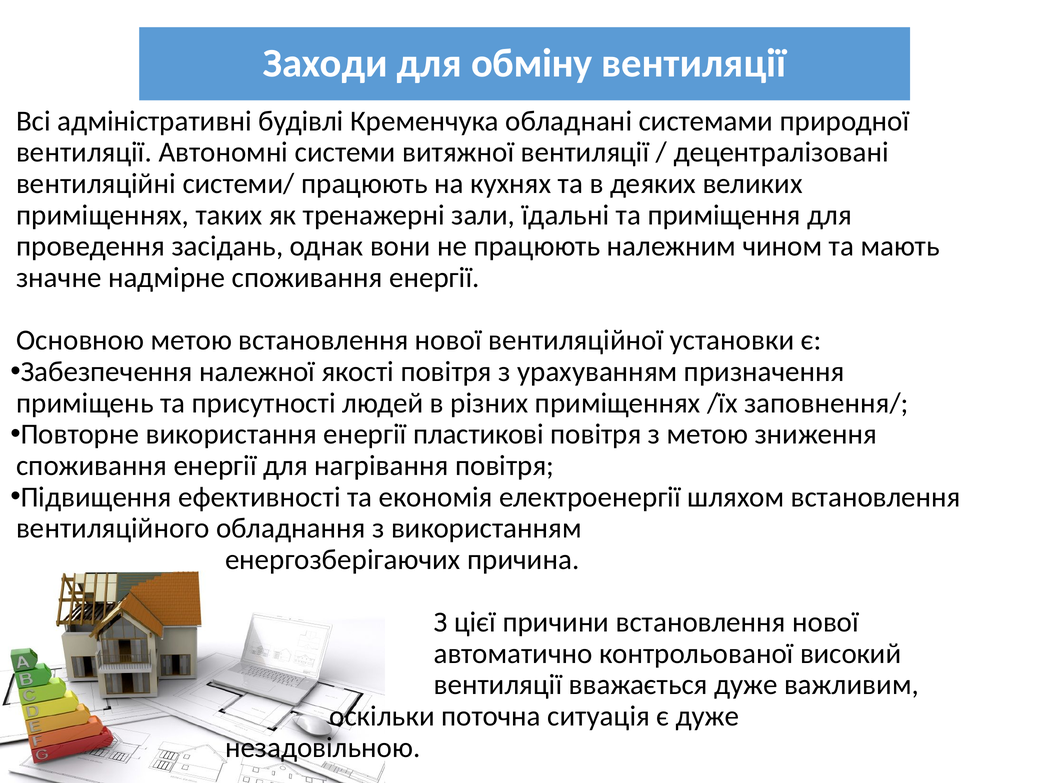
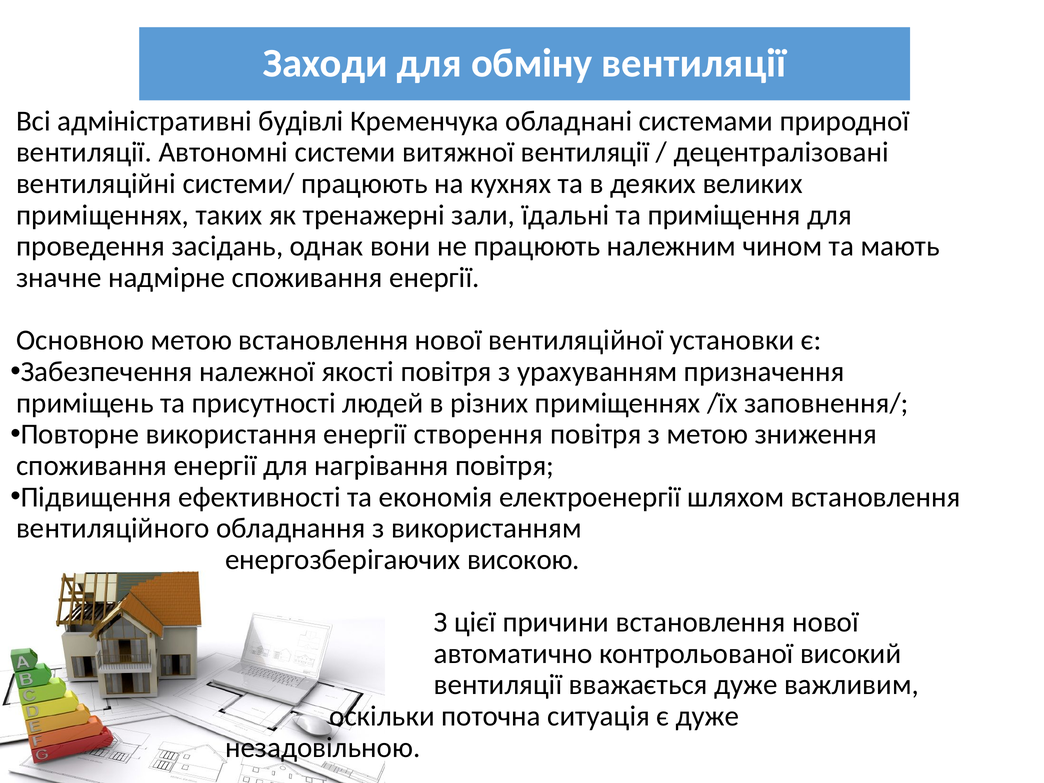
пластикові: пластикові -> створення
причина: причина -> високою
